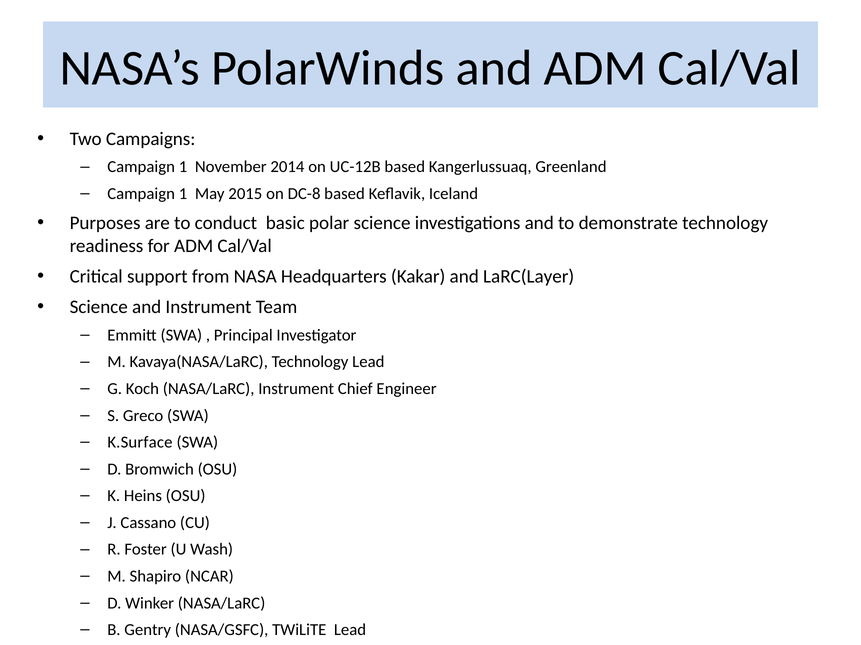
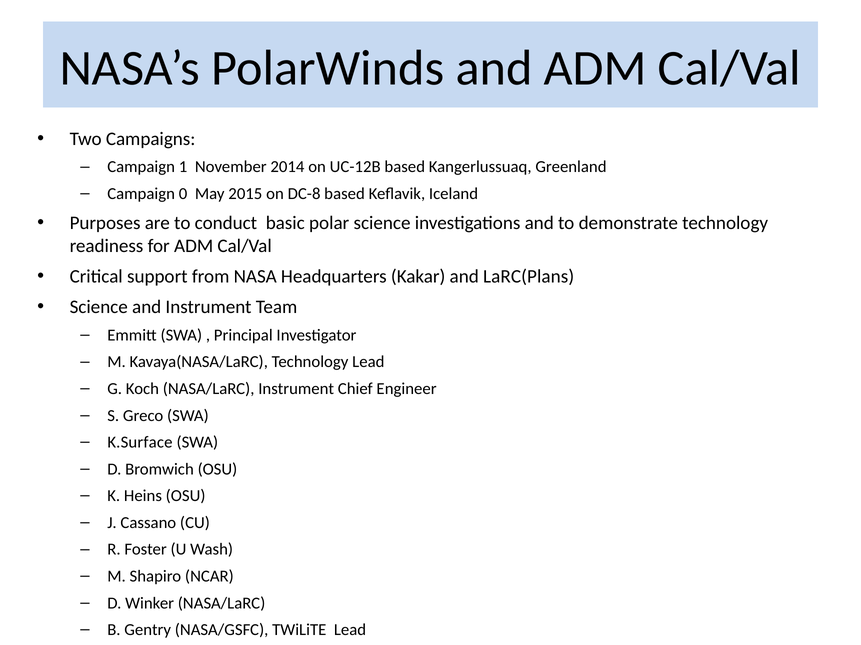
1 at (183, 194): 1 -> 0
LaRC(Layer: LaRC(Layer -> LaRC(Plans
